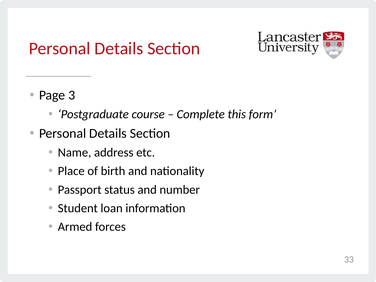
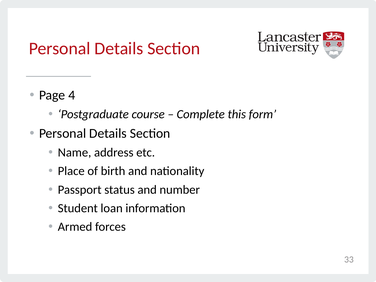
3: 3 -> 4
